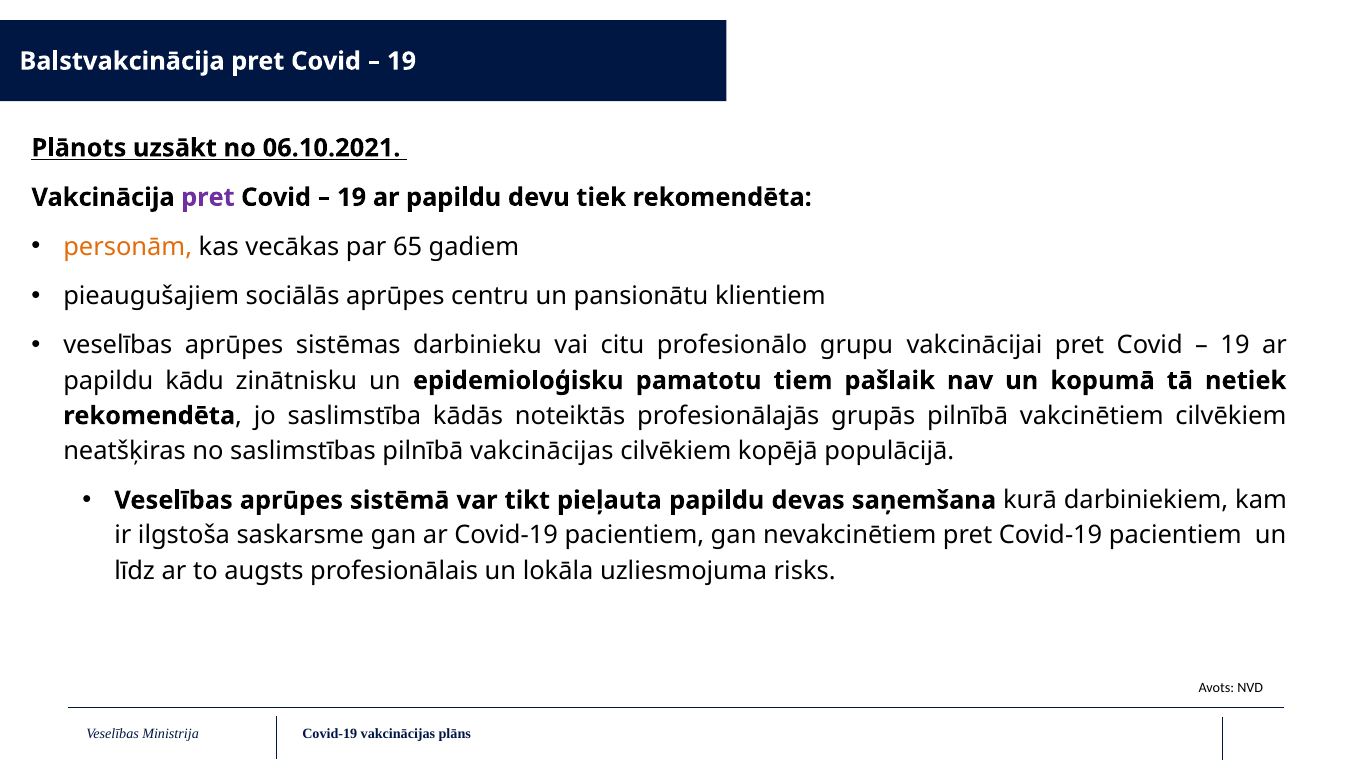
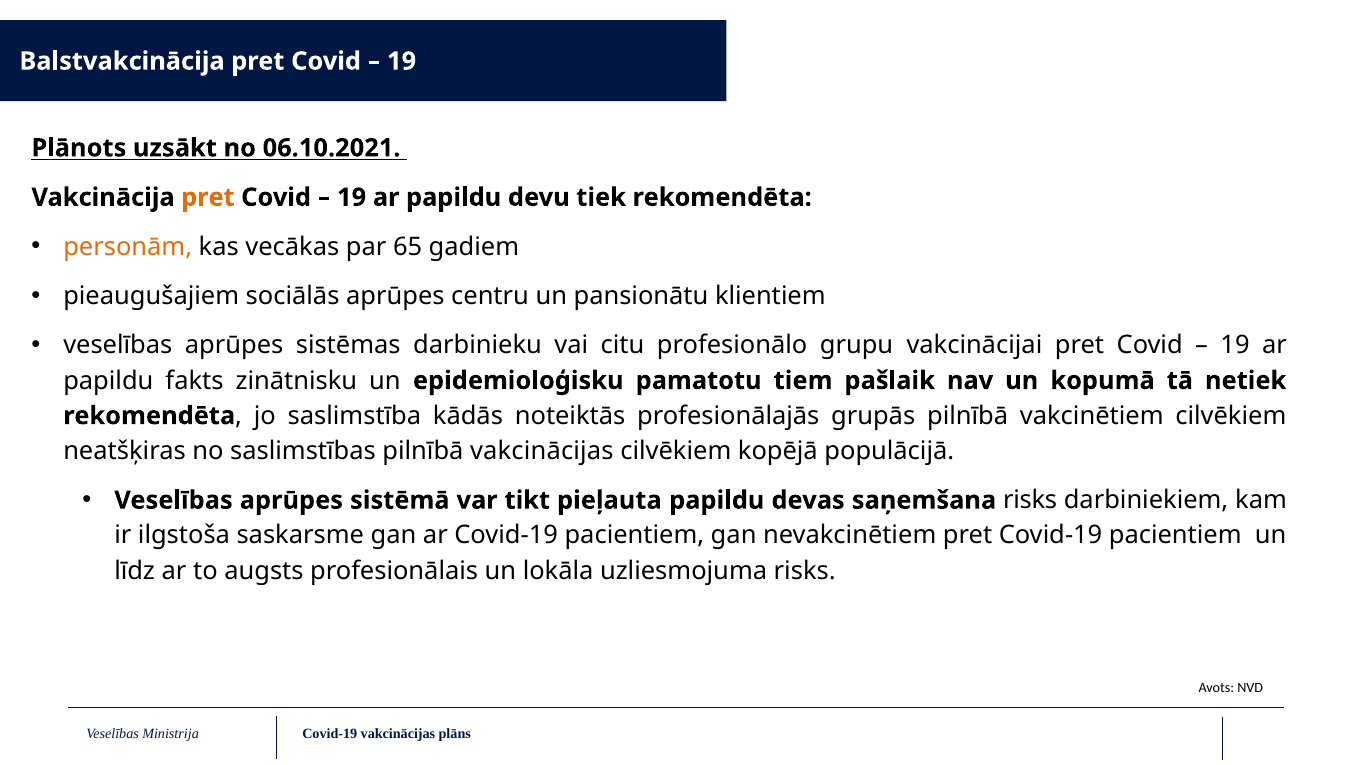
pret at (208, 197) colour: purple -> orange
kādu: kādu -> fakts
saņemšana kurā: kurā -> risks
